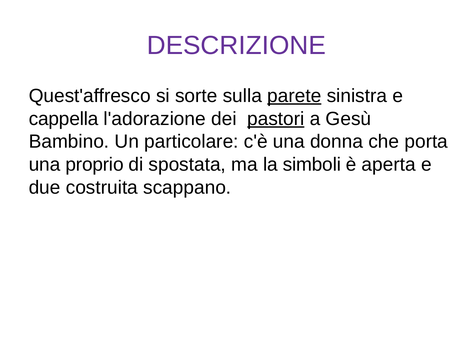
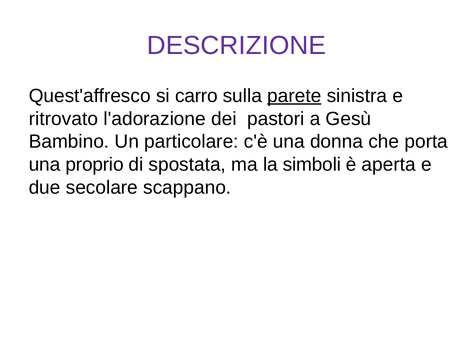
sorte: sorte -> carro
cappella: cappella -> ritrovato
pastori underline: present -> none
costruita: costruita -> secolare
